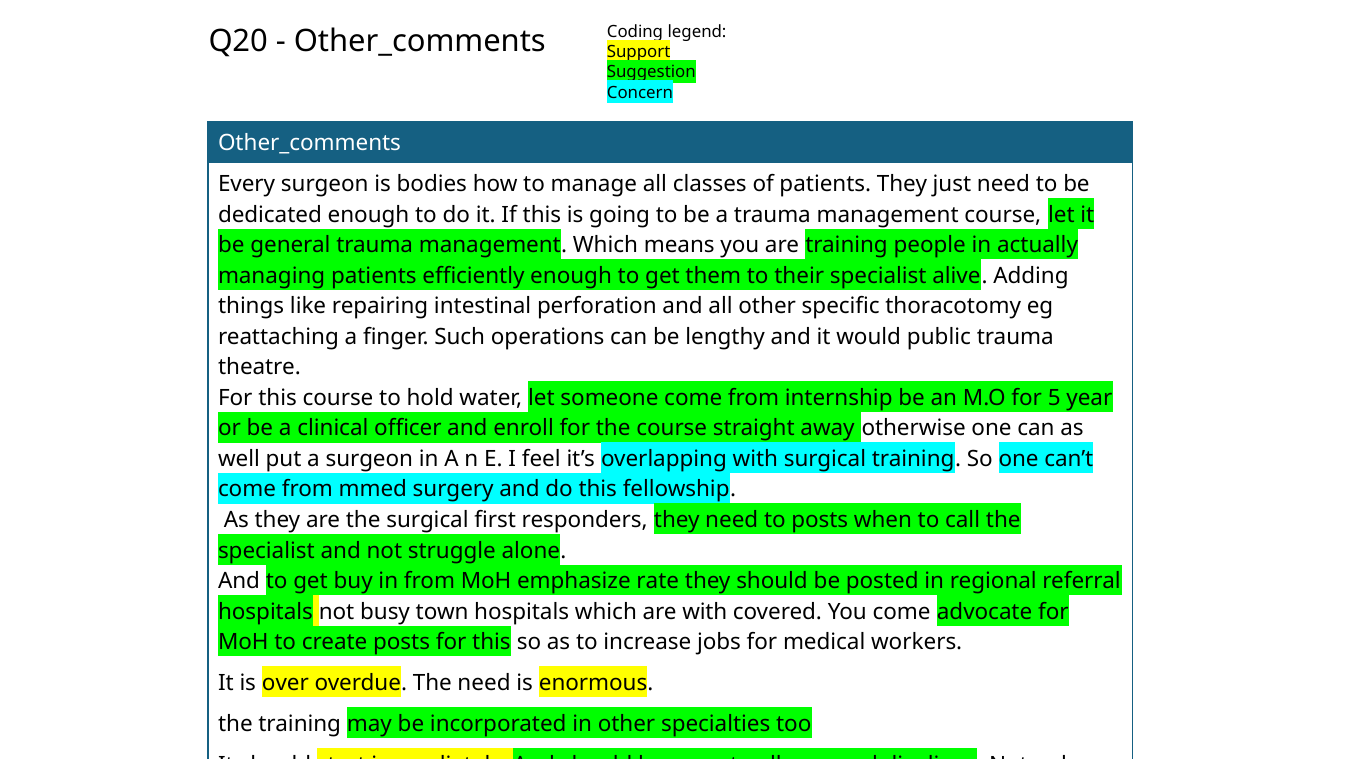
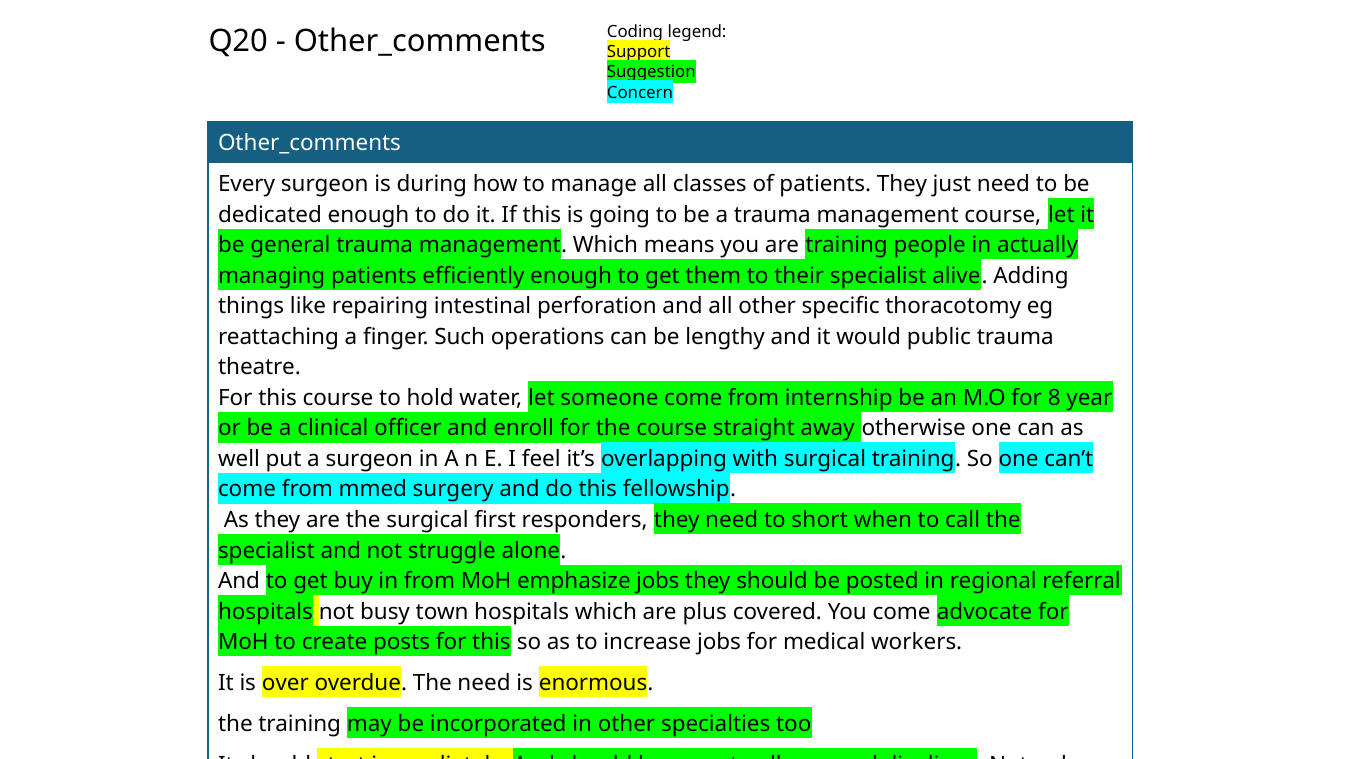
bodies: bodies -> during
5: 5 -> 8
to posts: posts -> short
emphasize rate: rate -> jobs
are with: with -> plus
